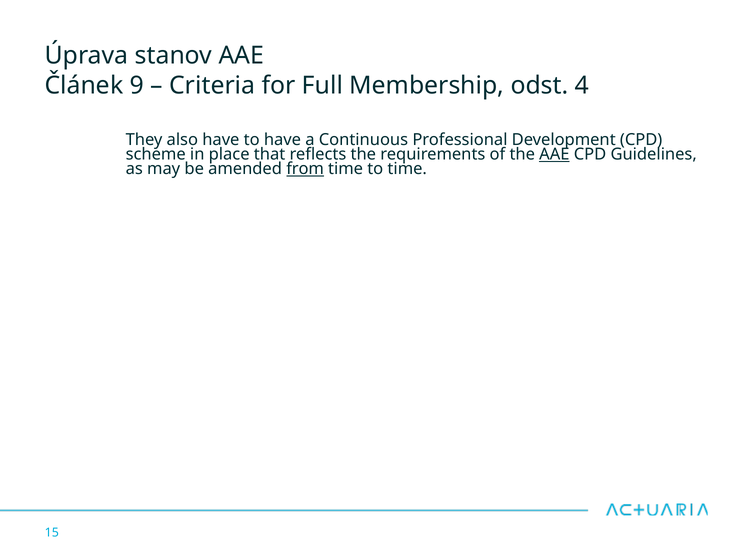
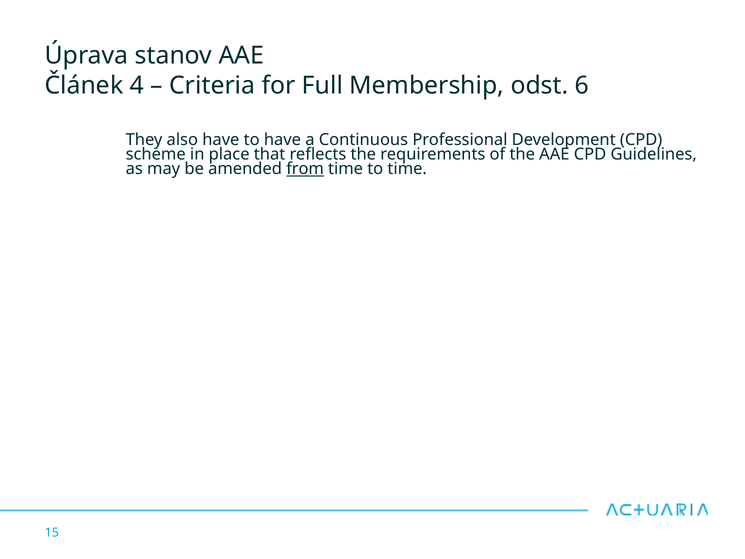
9: 9 -> 4
4: 4 -> 6
AAE at (554, 154) underline: present -> none
